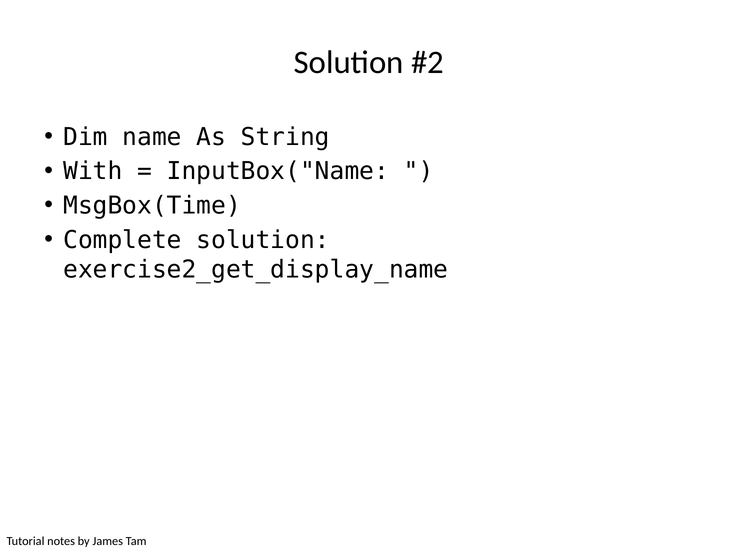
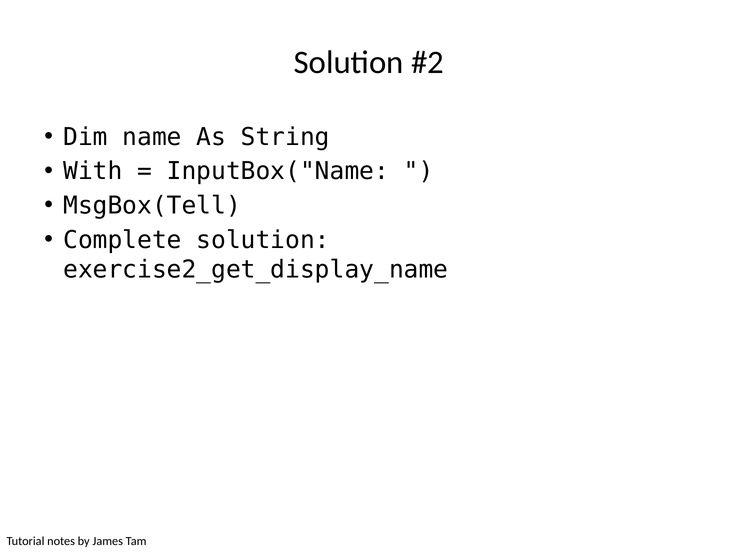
MsgBox(Time: MsgBox(Time -> MsgBox(Tell
